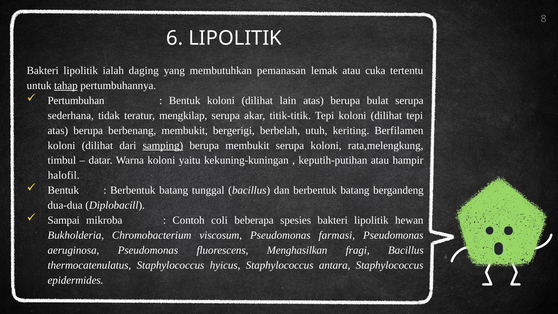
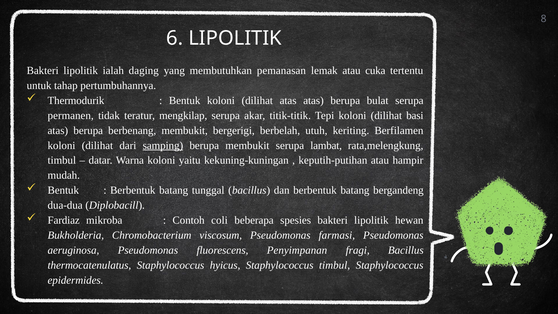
tahap underline: present -> none
Pertumbuhan: Pertumbuhan -> Thermodurik
dilihat lain: lain -> atas
sederhana: sederhana -> permanen
dilihat tepi: tepi -> basi
serupa koloni: koloni -> lambat
halofil: halofil -> mudah
Sampai: Sampai -> Fardiaz
Menghasilkan: Menghasilkan -> Penyimpanan
Staphylococcus antara: antara -> timbul
